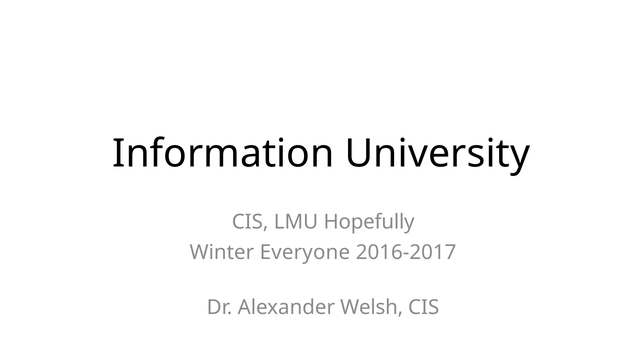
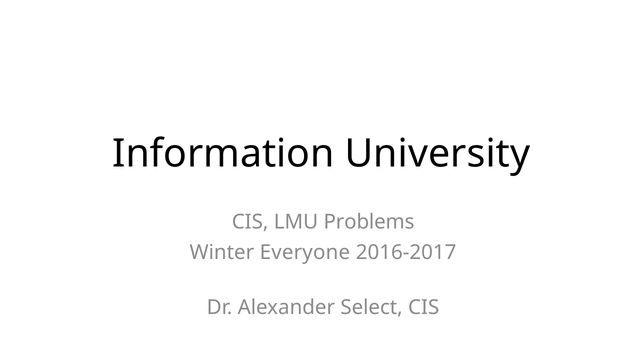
Hopefully: Hopefully -> Problems
Welsh: Welsh -> Select
